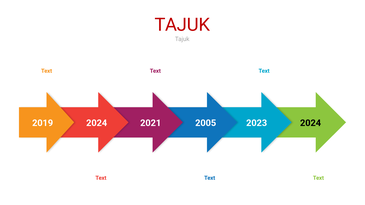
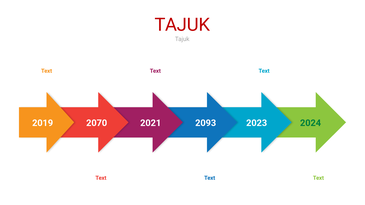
2019 2024: 2024 -> 2070
2005: 2005 -> 2093
2024 at (311, 123) colour: black -> green
